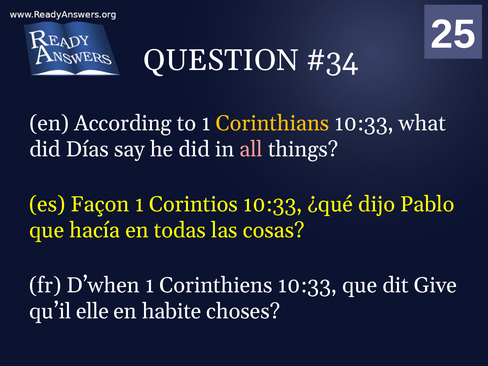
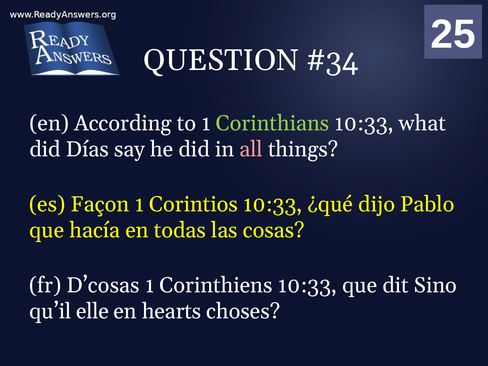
Corinthians colour: yellow -> light green
D’when: D’when -> D’cosas
Give: Give -> Sino
habite: habite -> hearts
